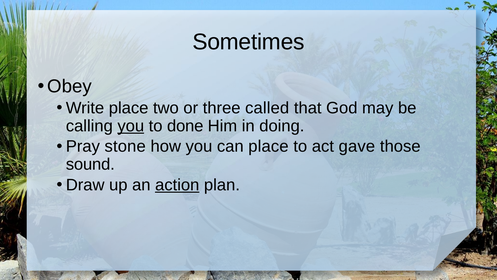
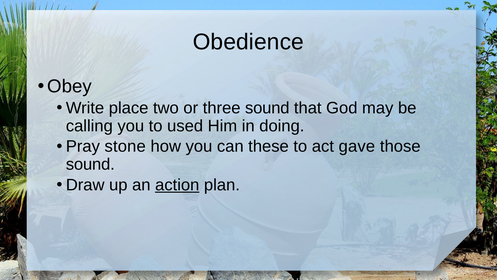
Sometimes: Sometimes -> Obedience
three called: called -> sound
you at (131, 126) underline: present -> none
done: done -> used
can place: place -> these
